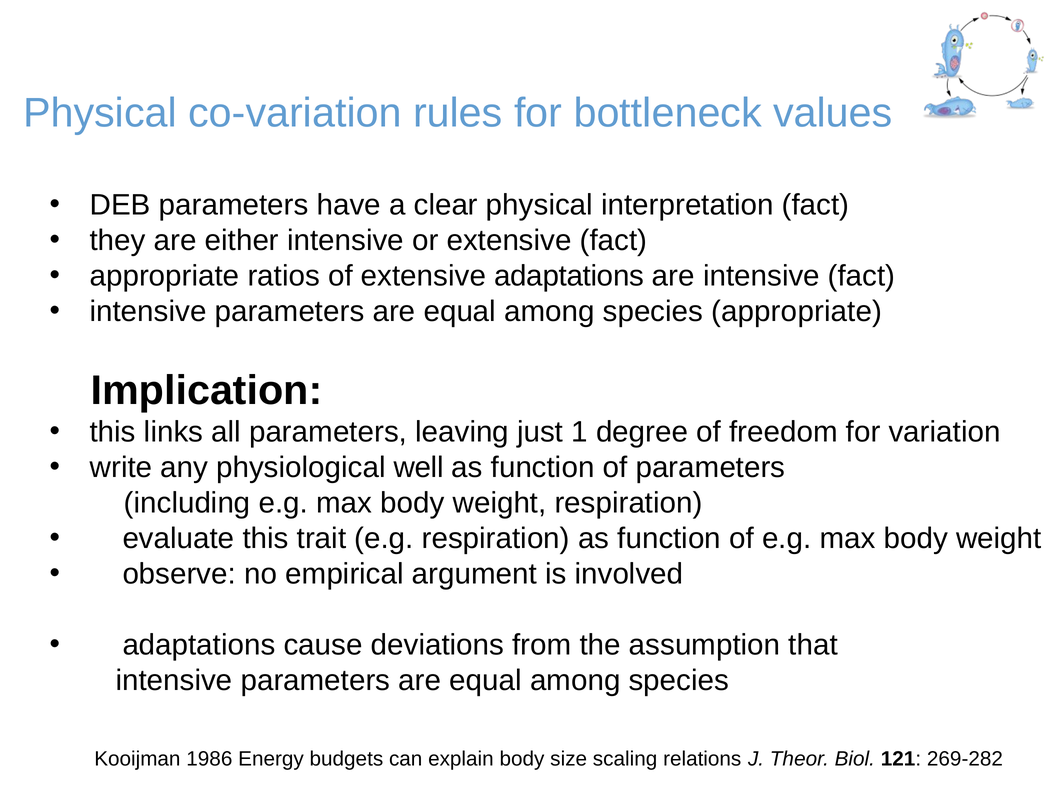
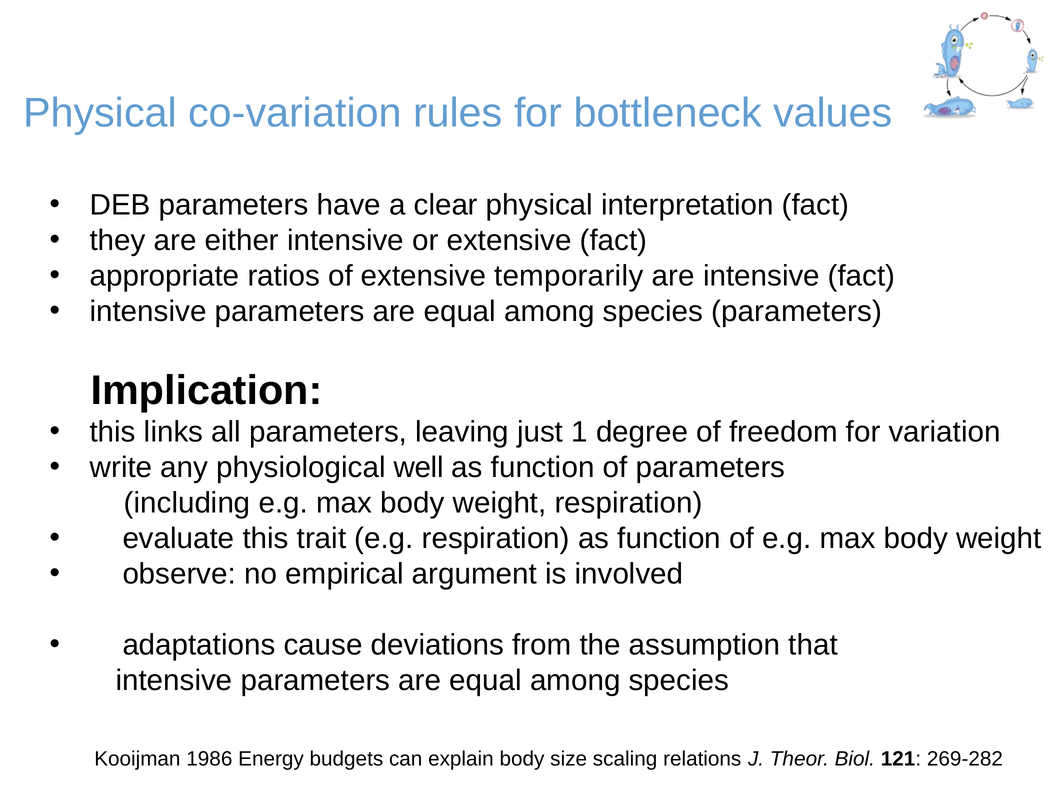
extensive adaptations: adaptations -> temporarily
species appropriate: appropriate -> parameters
